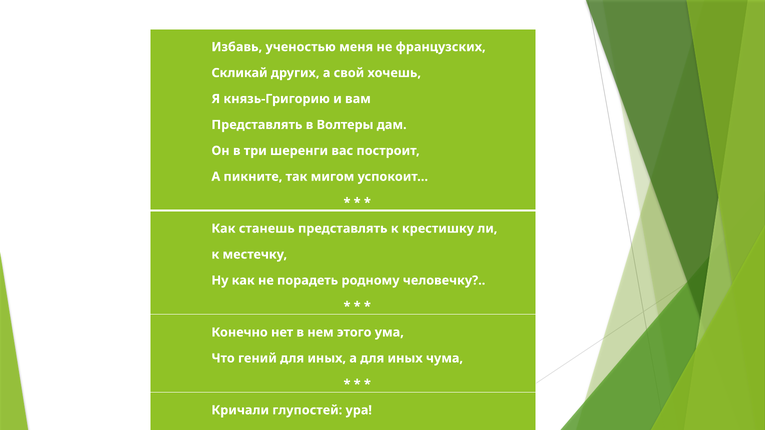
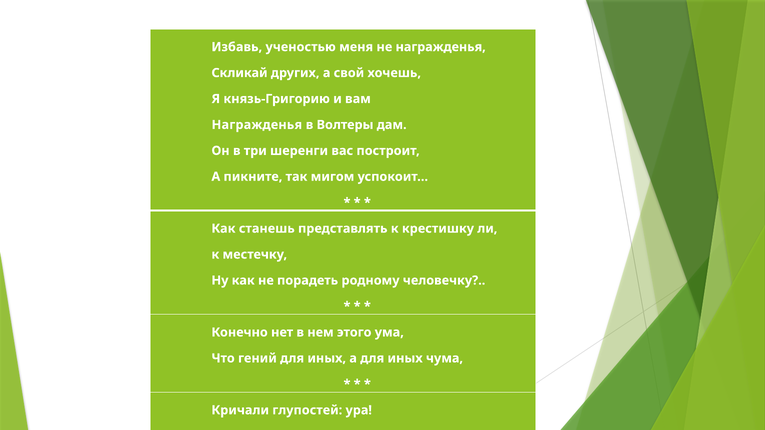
не французских: французских -> награжденья
Представлять at (257, 125): Представлять -> Награжденья
